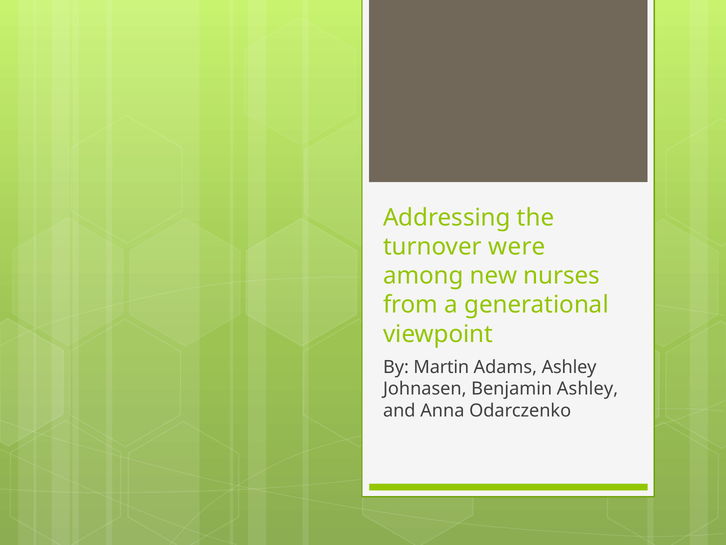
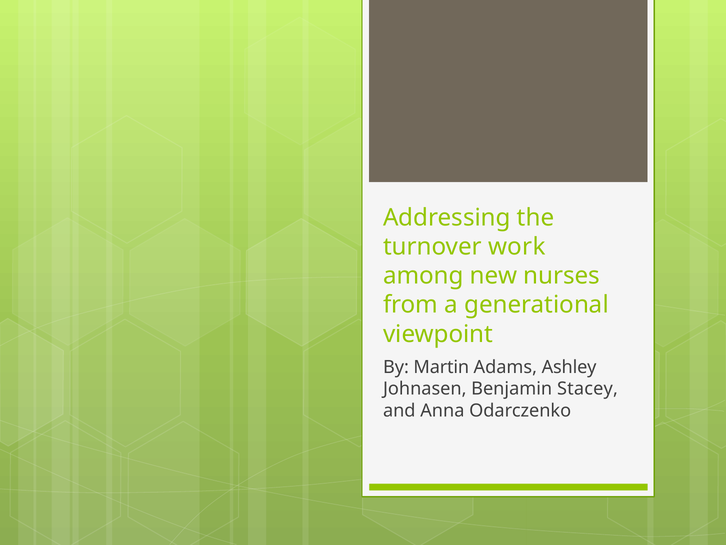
were: were -> work
Benjamin Ashley: Ashley -> Stacey
